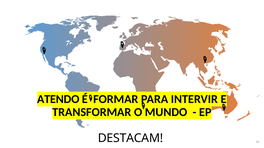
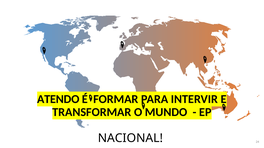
DESTACAM: DESTACAM -> NACIONAL
